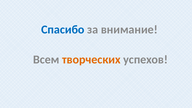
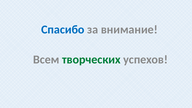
творческих colour: orange -> green
